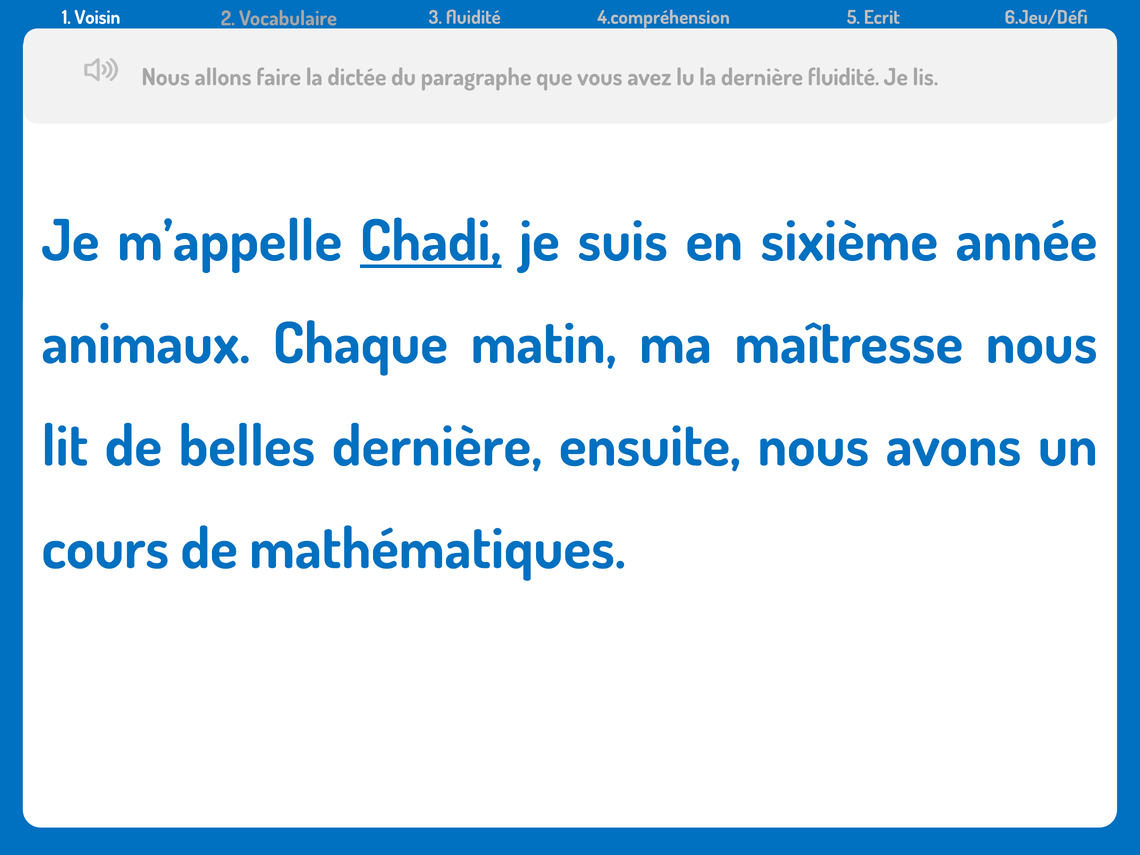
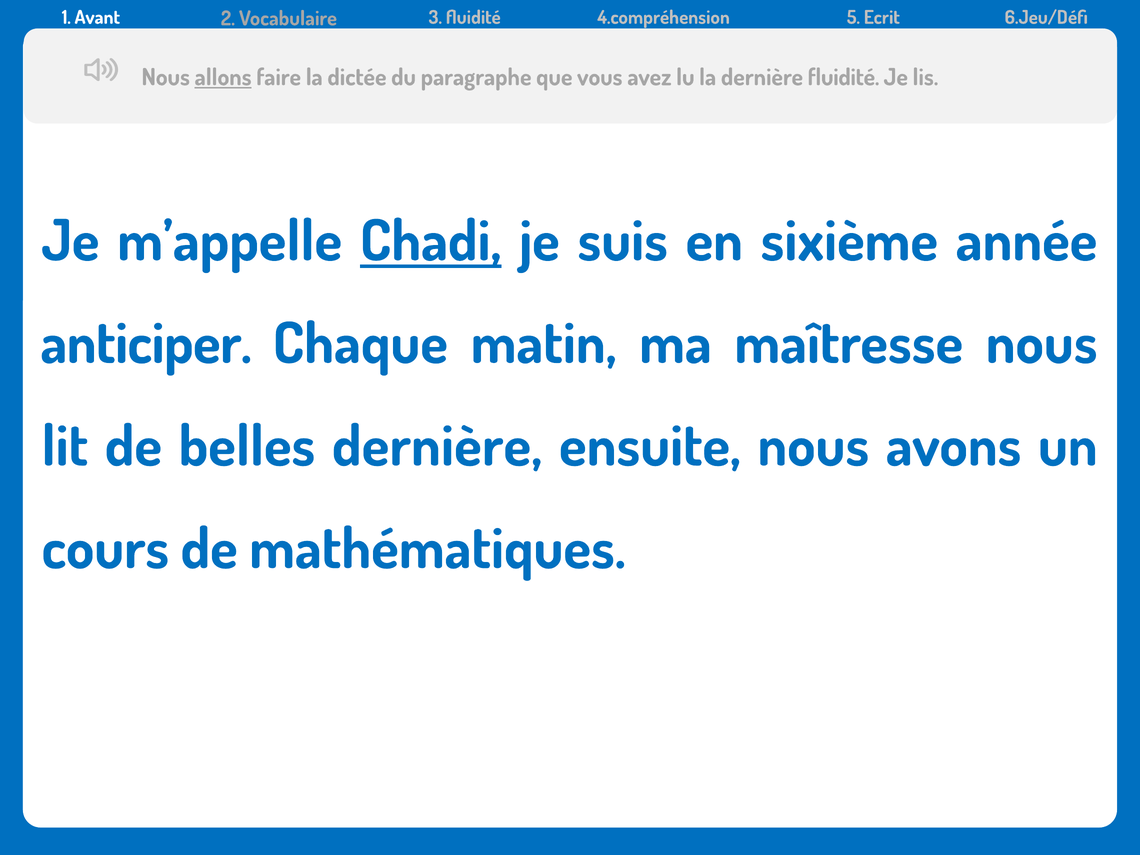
Voisin: Voisin -> Avant
allons underline: none -> present
animaux: animaux -> anticiper
